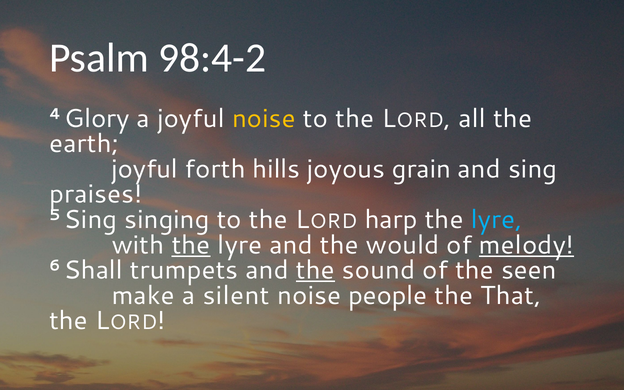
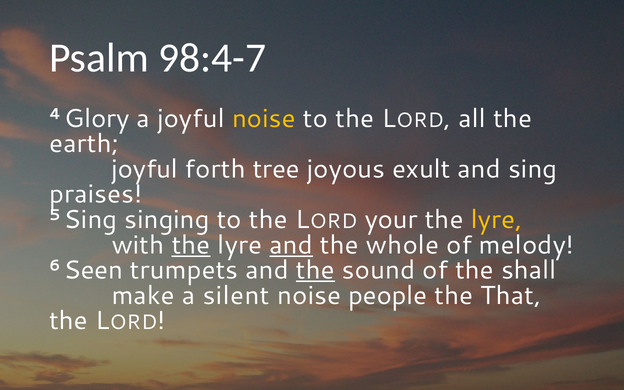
98:4-2: 98:4-2 -> 98:4-7
hills: hills -> tree
grain: grain -> exult
harp: harp -> your
lyre at (497, 220) colour: light blue -> yellow
and at (291, 245) underline: none -> present
would: would -> whole
melody underline: present -> none
Shall: Shall -> Seen
seen: seen -> shall
